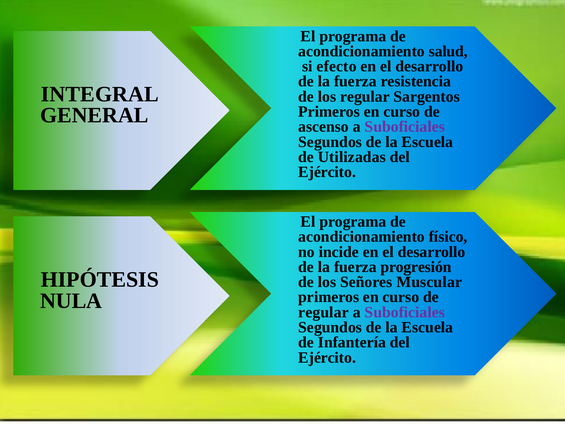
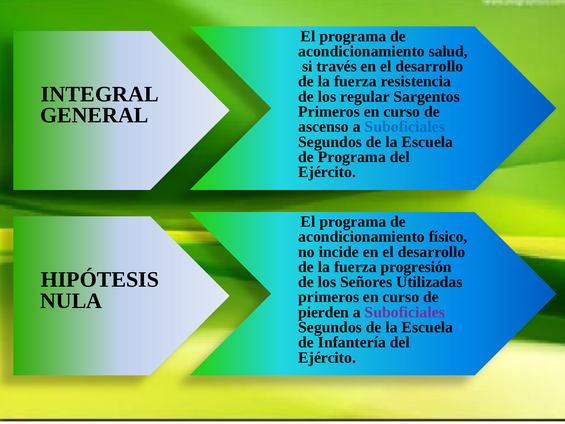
efecto: efecto -> través
Suboficiales at (405, 127) colour: purple -> blue
de Utilizadas: Utilizadas -> Programa
Muscular: Muscular -> Utilizadas
regular at (324, 312): regular -> pierden
